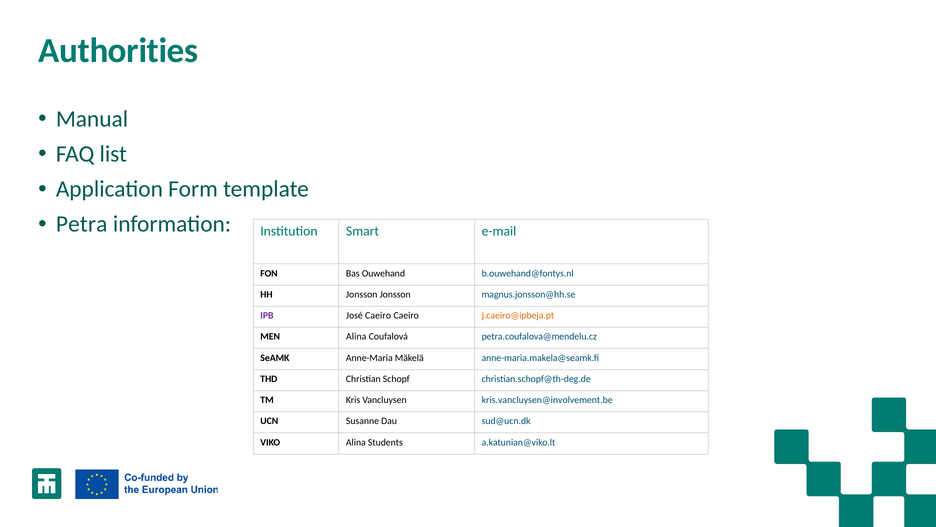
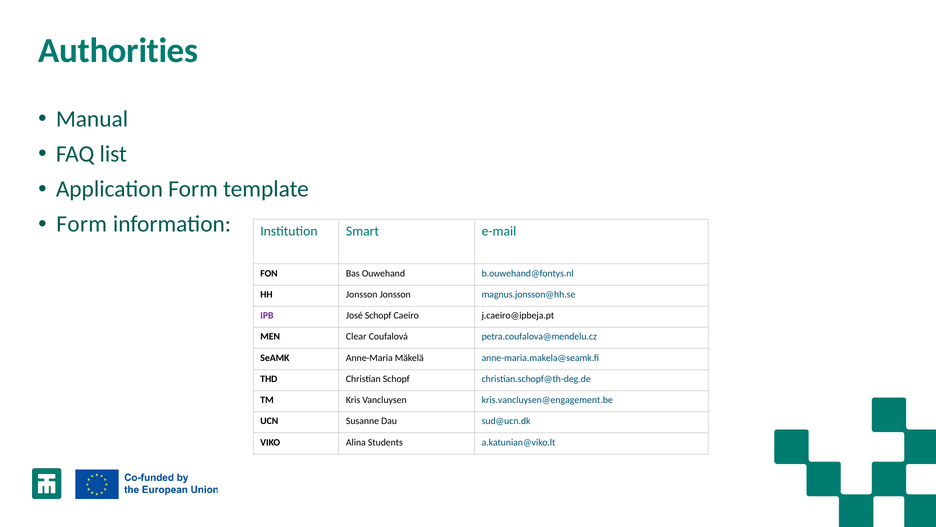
Petra at (82, 224): Petra -> Form
José Caeiro: Caeiro -> Schopf
j.caeiro@ipbeja.pt colour: orange -> black
MEN Alina: Alina -> Clear
kris.vancluysen@involvement.be: kris.vancluysen@involvement.be -> kris.vancluysen@engagement.be
